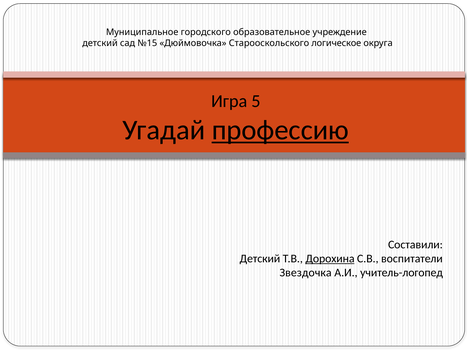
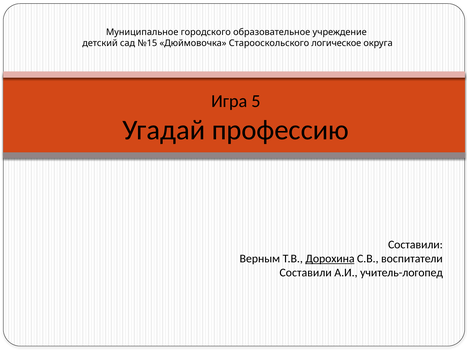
профессию underline: present -> none
Детский at (260, 259): Детский -> Верным
Звездочка at (306, 273): Звездочка -> Составили
